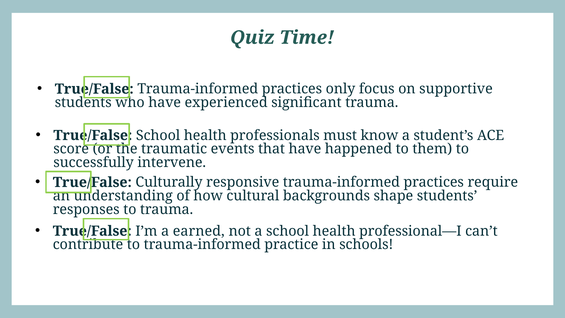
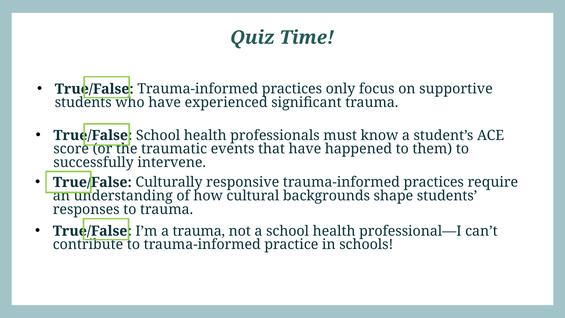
a earned: earned -> trauma
